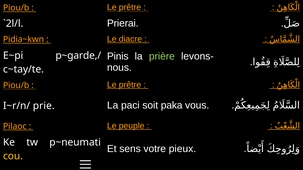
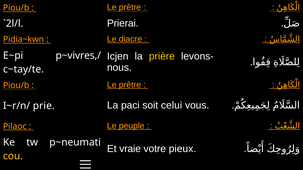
Pinis: Pinis -> Icjen
prière colour: light green -> yellow
p~garde,/: p~garde,/ -> p~vivres,/
paka: paka -> celui
sens: sens -> vraie
